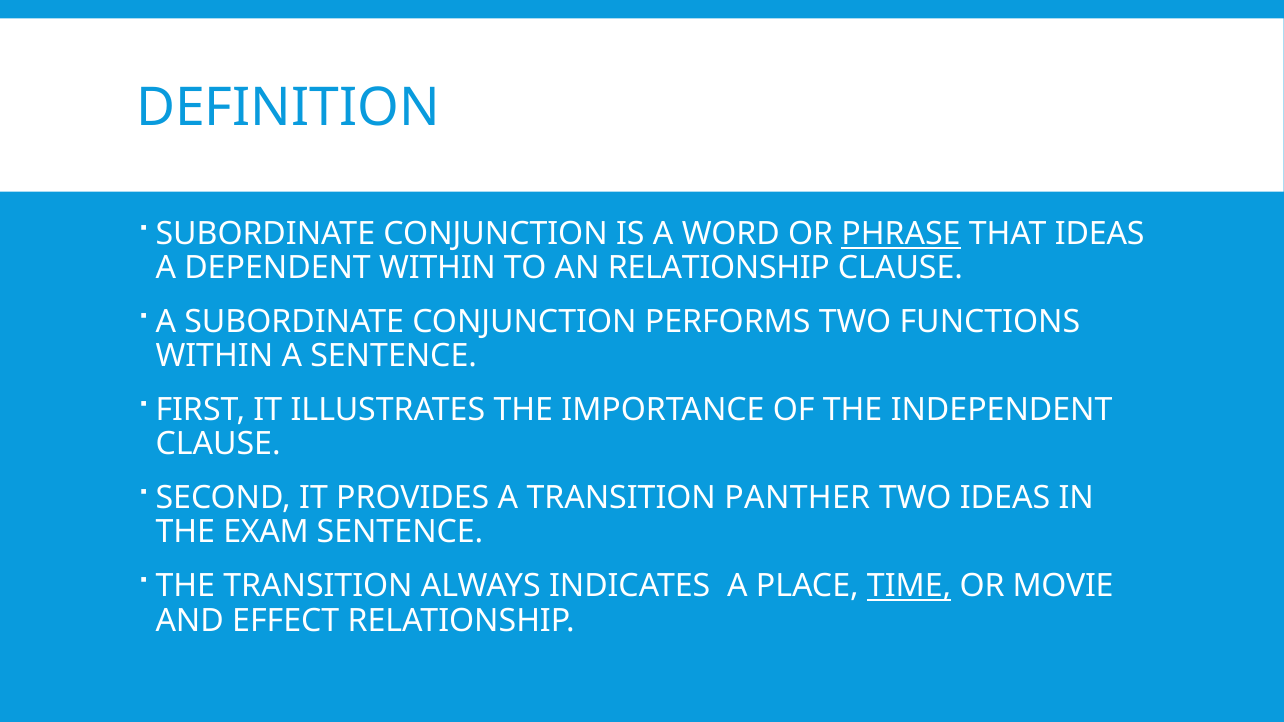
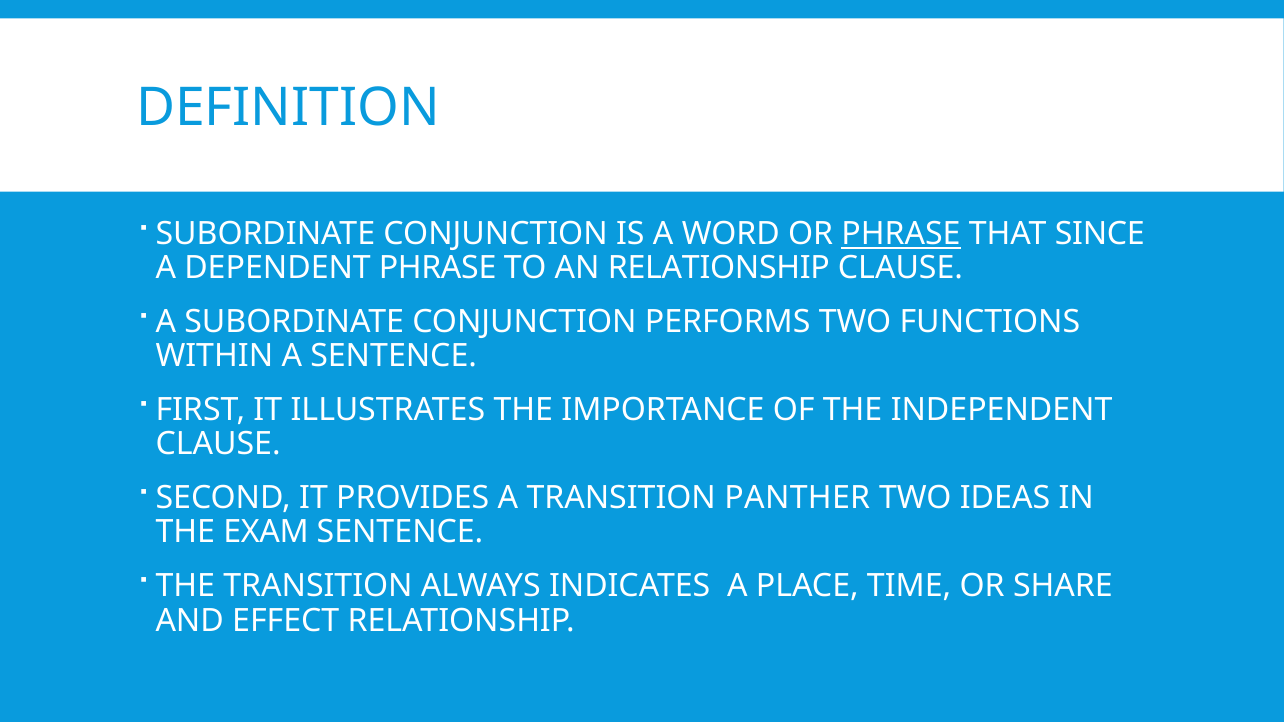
THAT IDEAS: IDEAS -> SINCE
DEPENDENT WITHIN: WITHIN -> PHRASE
TIME underline: present -> none
MOVIE: MOVIE -> SHARE
